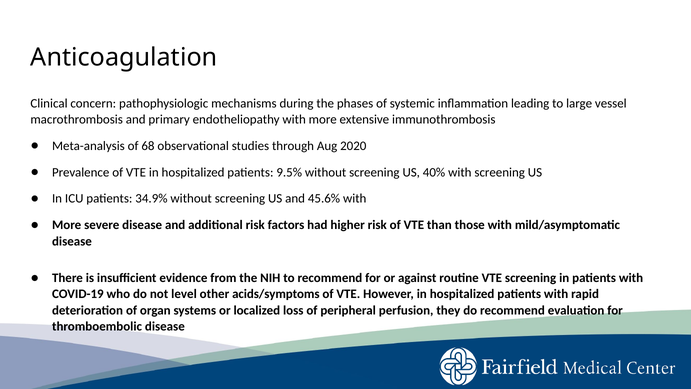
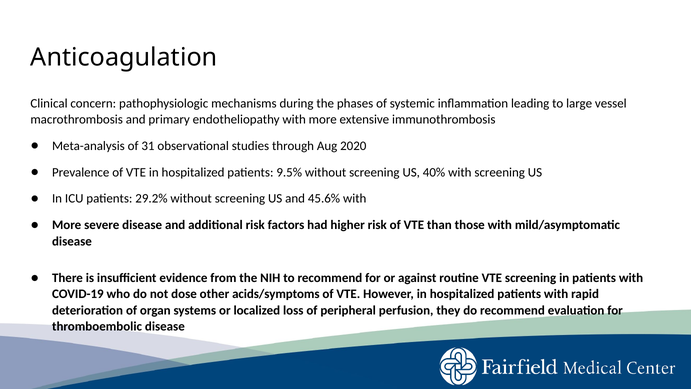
68: 68 -> 31
34.9%: 34.9% -> 29.2%
level: level -> dose
